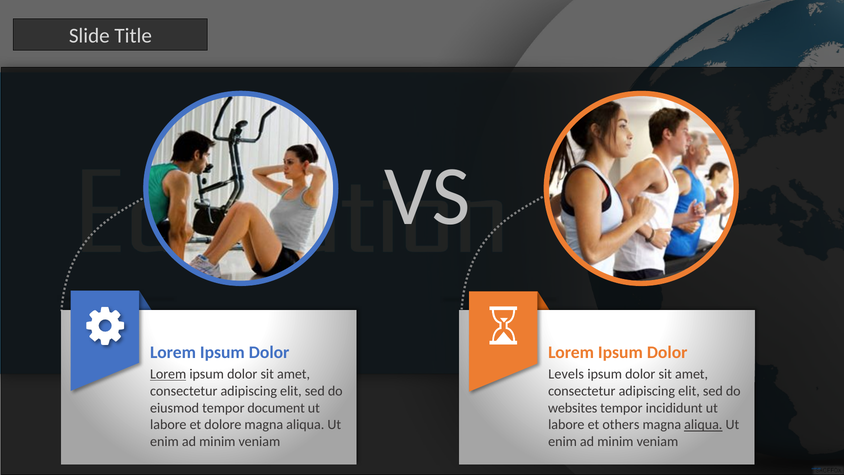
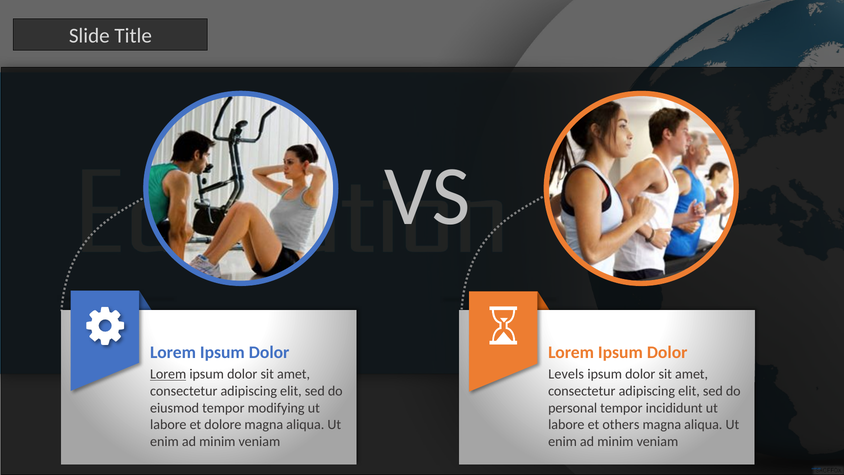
document: document -> modifying
websites: websites -> personal
aliqua at (703, 425) underline: present -> none
